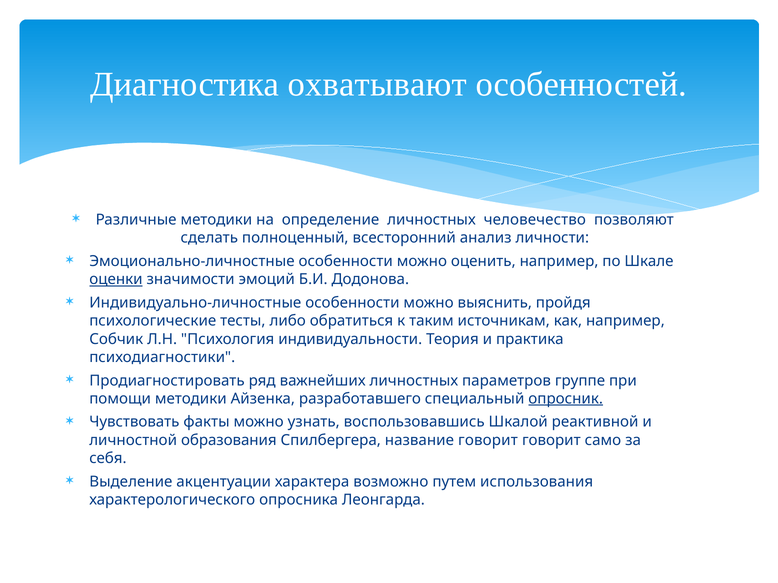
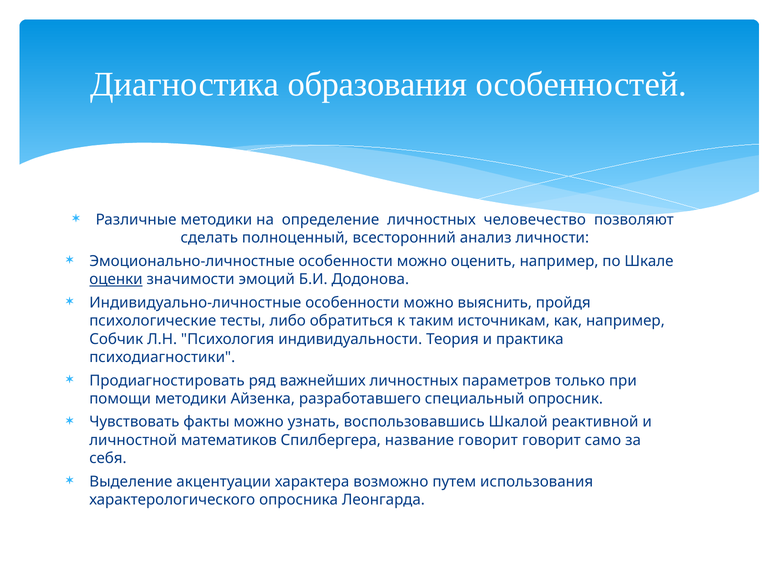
охватывают: охватывают -> образования
группе: группе -> только
опросник underline: present -> none
образования: образования -> математиков
